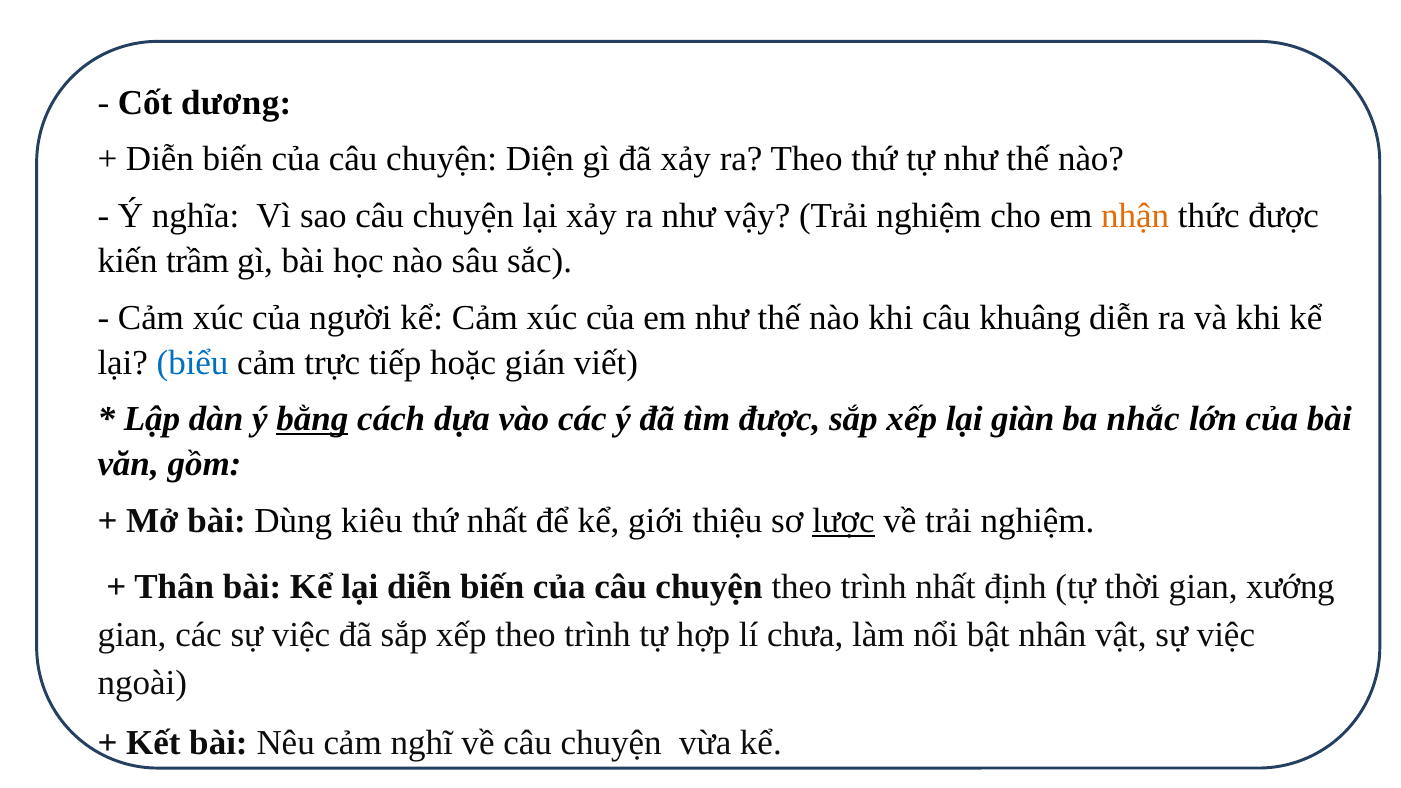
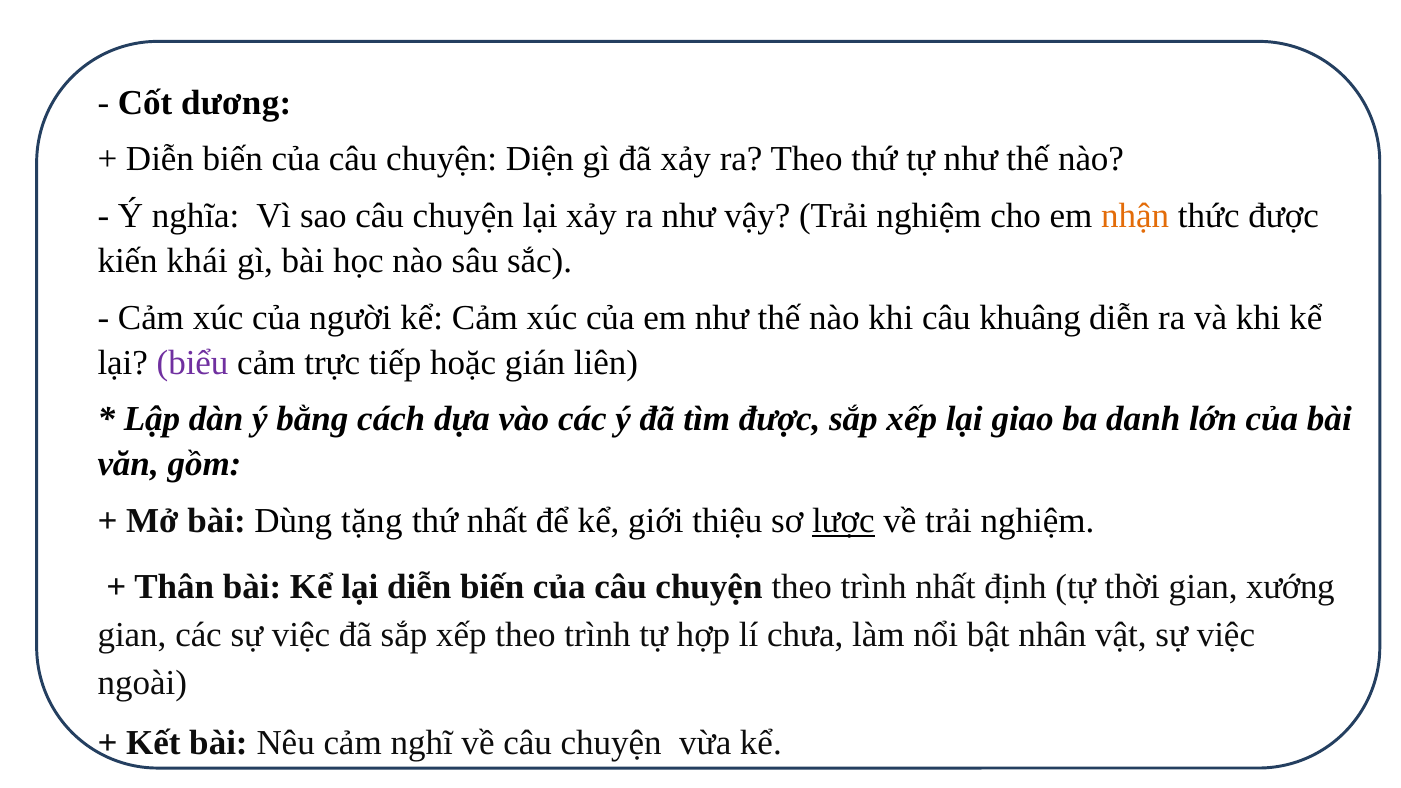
trầm: trầm -> khái
biểu colour: blue -> purple
viết: viết -> liên
bằng underline: present -> none
giàn: giàn -> giao
nhắc: nhắc -> danh
kiêu: kiêu -> tặng
